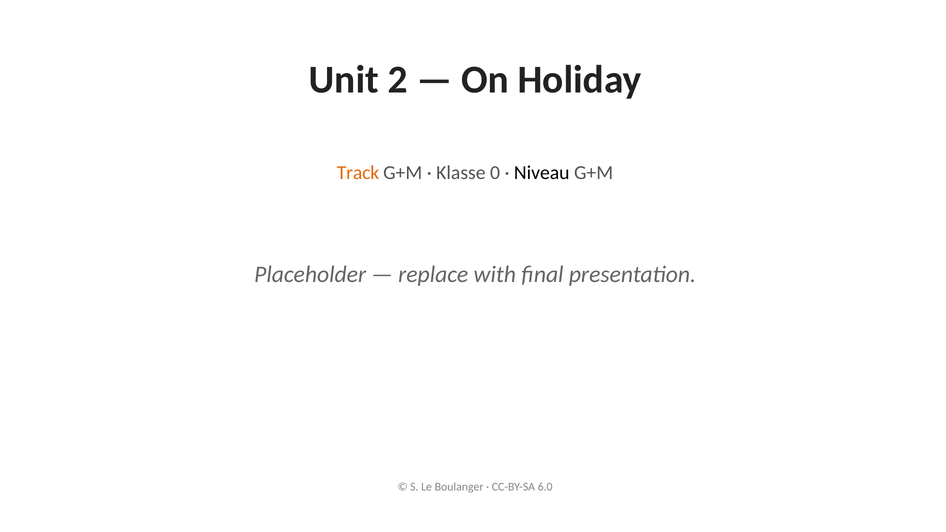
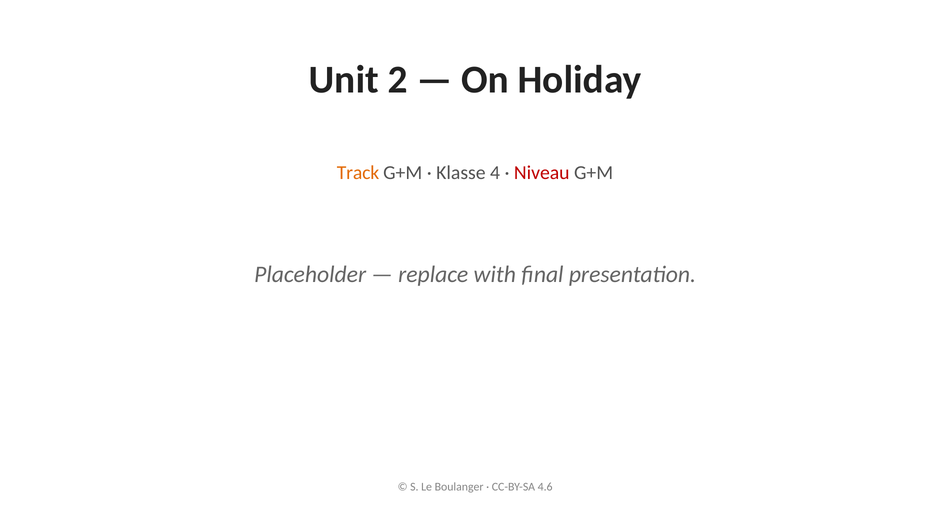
0: 0 -> 4
Niveau colour: black -> red
6.0: 6.0 -> 4.6
